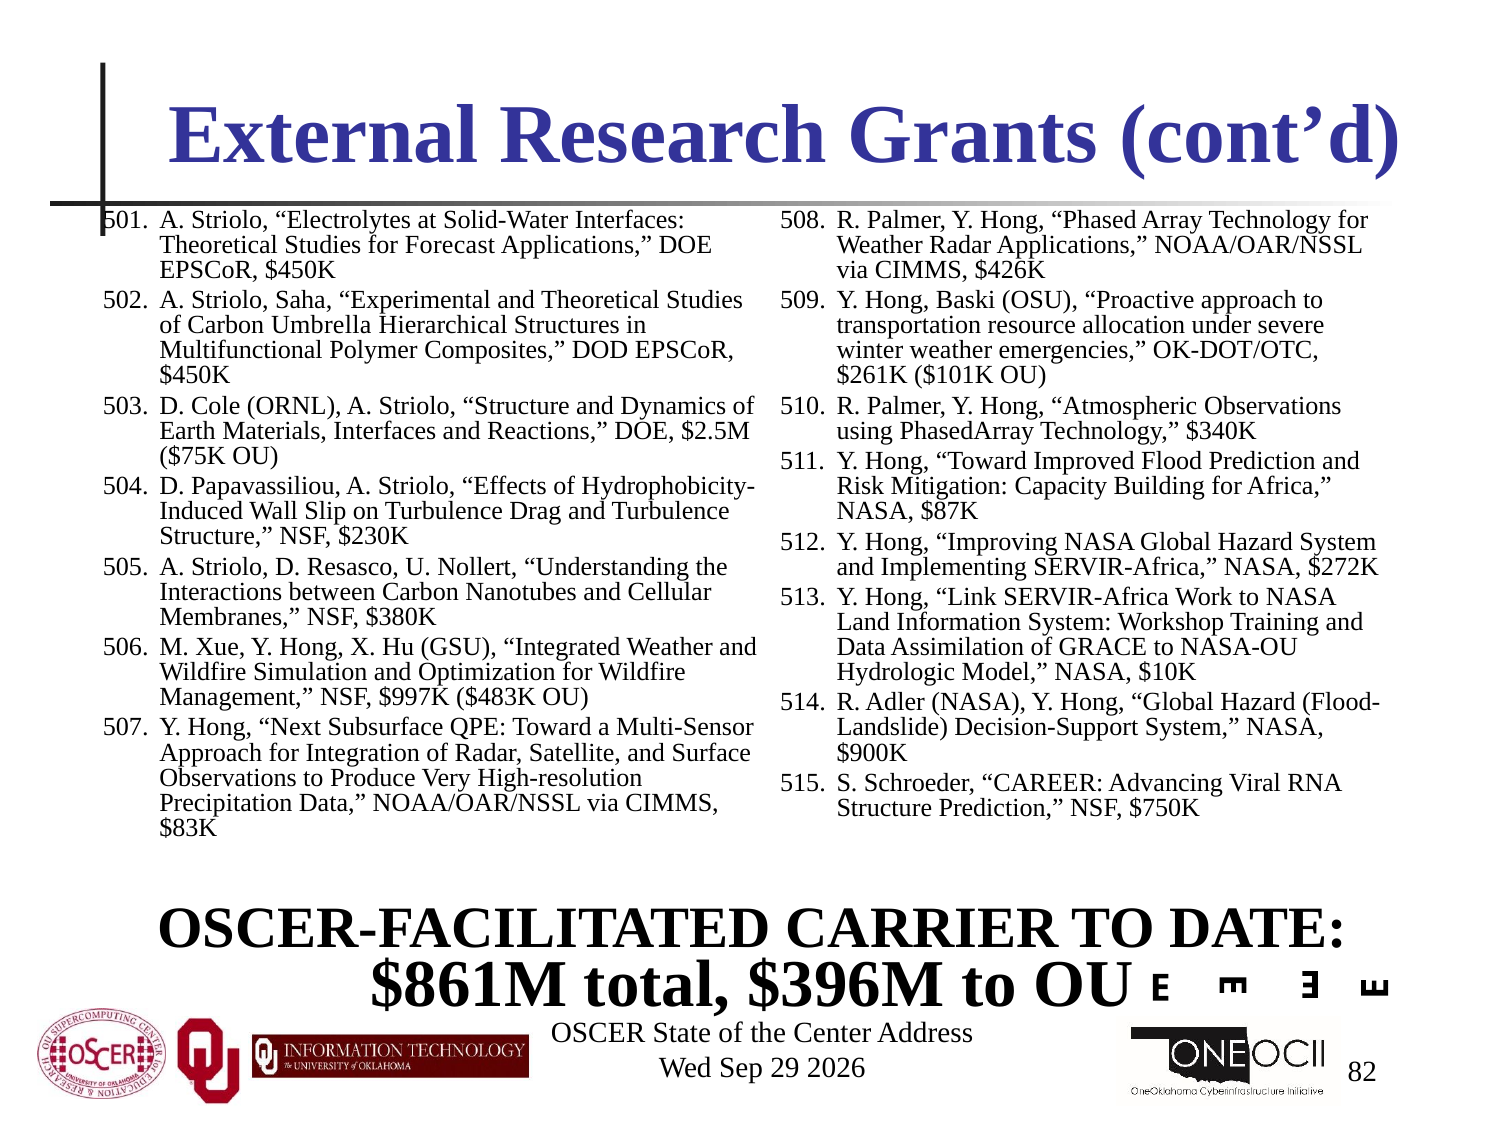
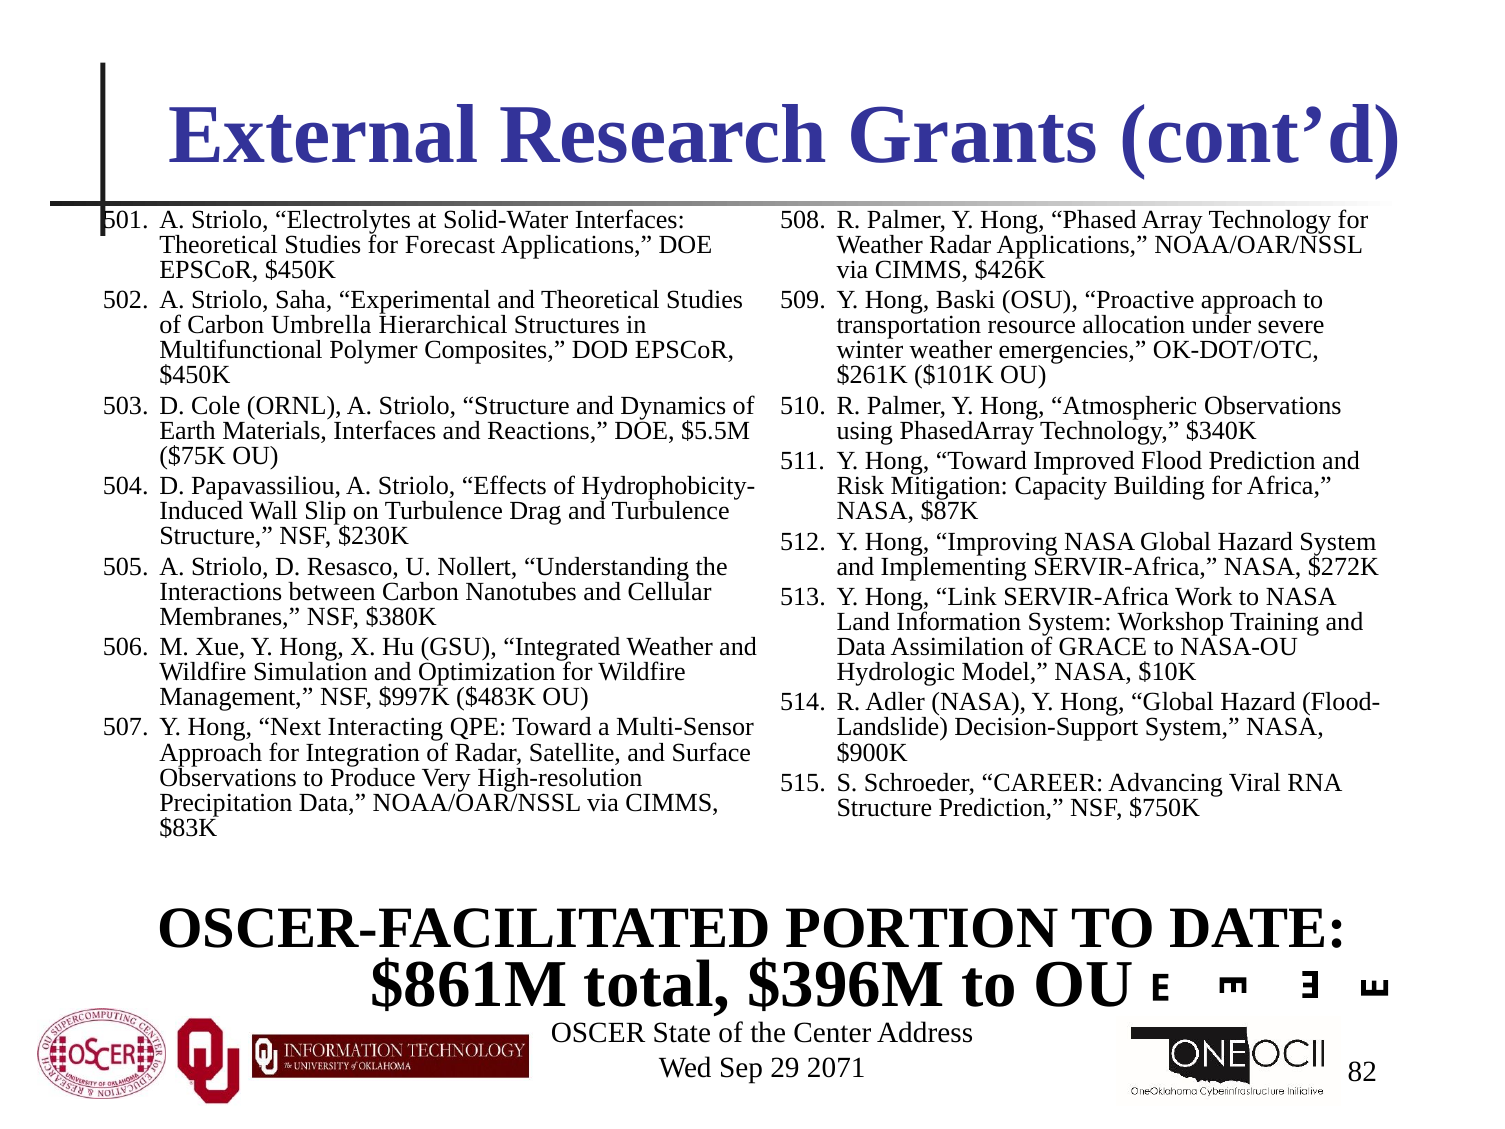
$2.5M: $2.5M -> $5.5M
Subsurface: Subsurface -> Interacting
CARRIER: CARRIER -> PORTION
2026: 2026 -> 2071
